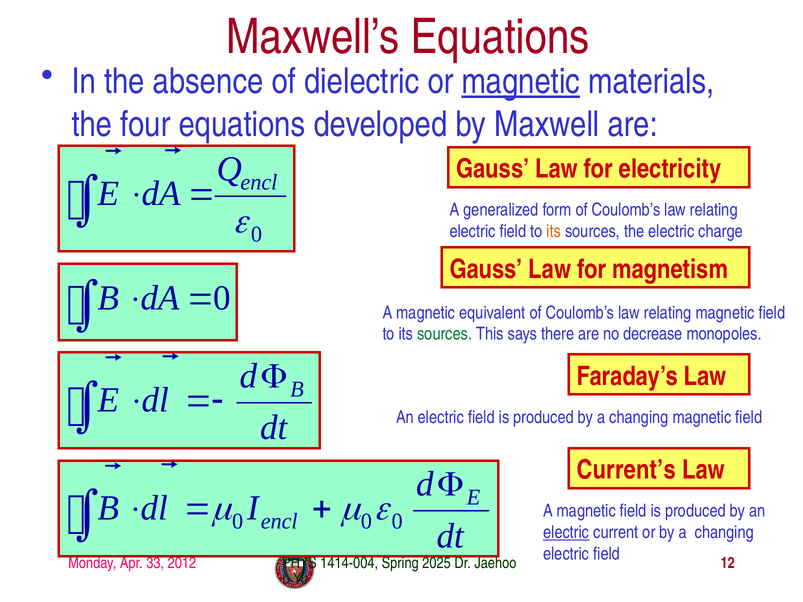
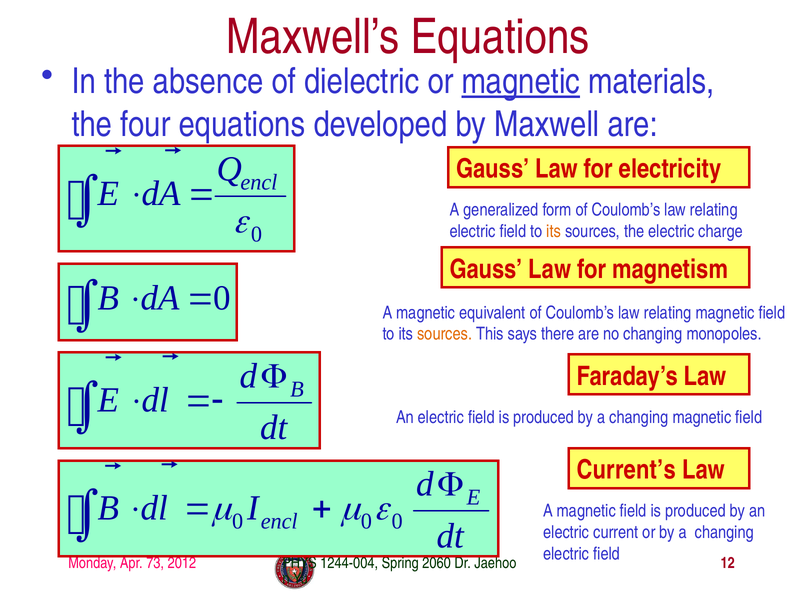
sources at (445, 334) colour: green -> orange
no decrease: decrease -> changing
electric at (566, 532) underline: present -> none
33: 33 -> 73
1414-004: 1414-004 -> 1244-004
2025: 2025 -> 2060
